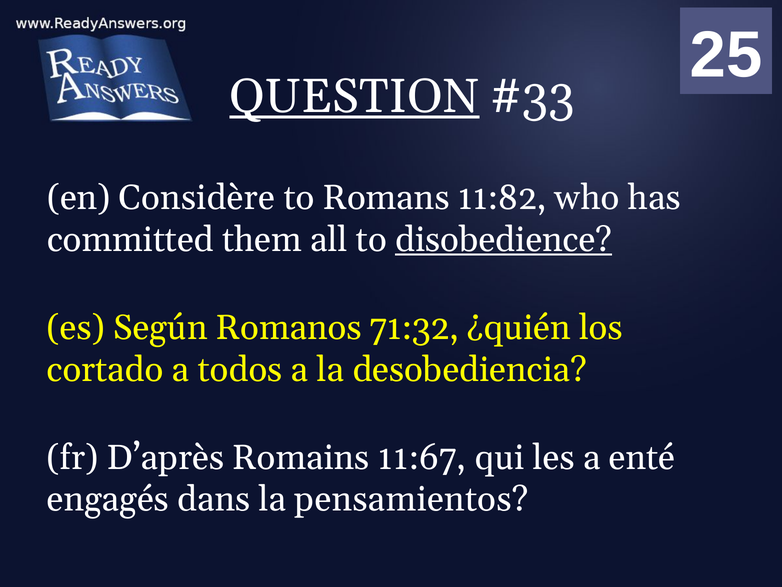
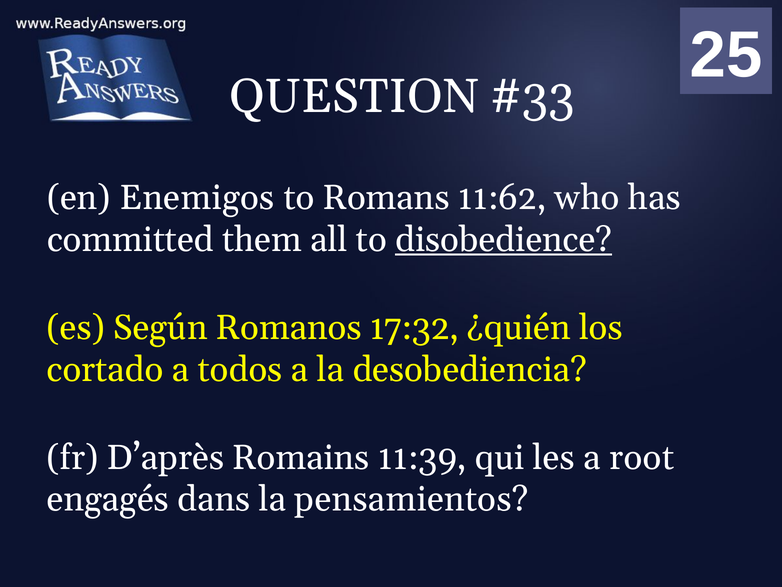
QUESTION underline: present -> none
Considère: Considère -> Enemigos
11:82: 11:82 -> 11:62
71:32: 71:32 -> 17:32
11:67: 11:67 -> 11:39
enté: enté -> root
